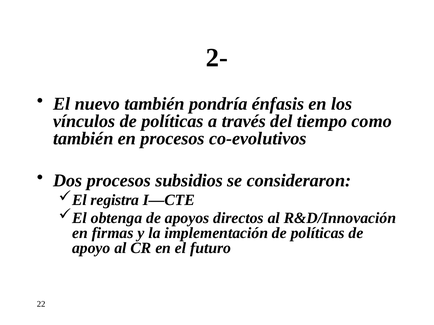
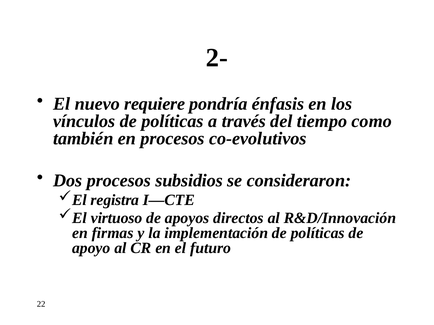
nuevo también: también -> requiere
obtenga: obtenga -> virtuoso
